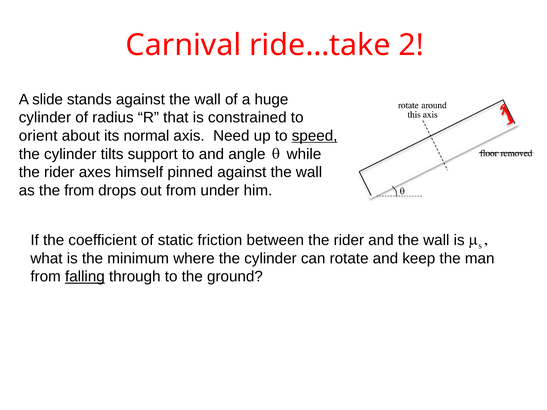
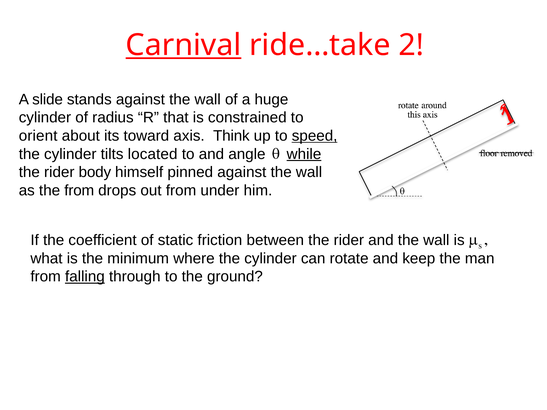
Carnival underline: none -> present
normal: normal -> toward
Need: Need -> Think
support: support -> located
while underline: none -> present
axes: axes -> body
